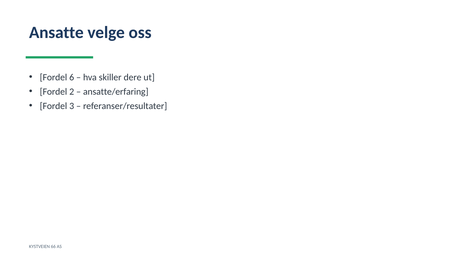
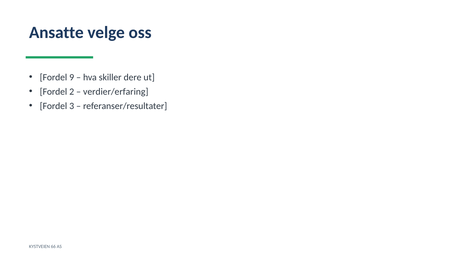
6: 6 -> 9
ansatte/erfaring: ansatte/erfaring -> verdier/erfaring
